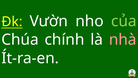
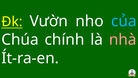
của colour: light green -> light blue
